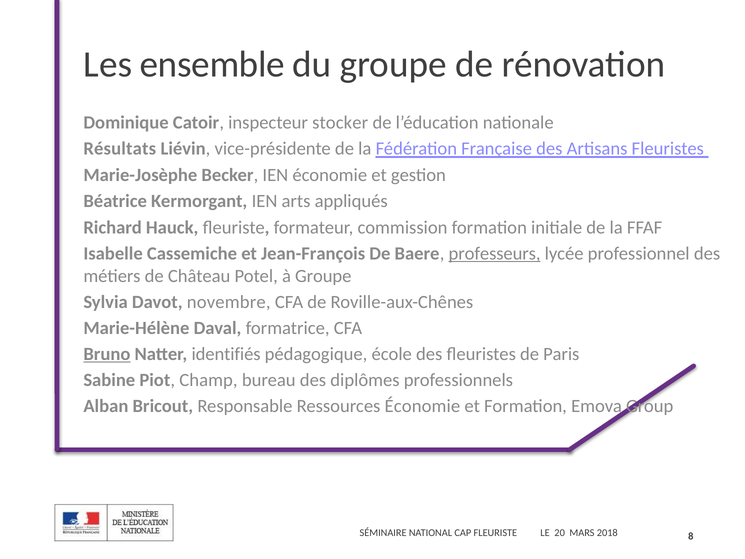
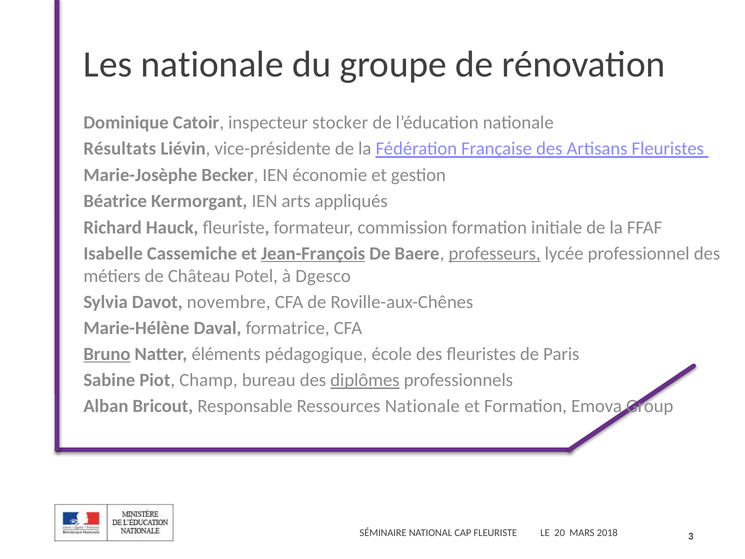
Les ensemble: ensemble -> nationale
Jean-François underline: none -> present
à Groupe: Groupe -> Dgesco
identifiés: identifiés -> éléments
diplômes underline: none -> present
Ressources Économie: Économie -> Nationale
8: 8 -> 3
